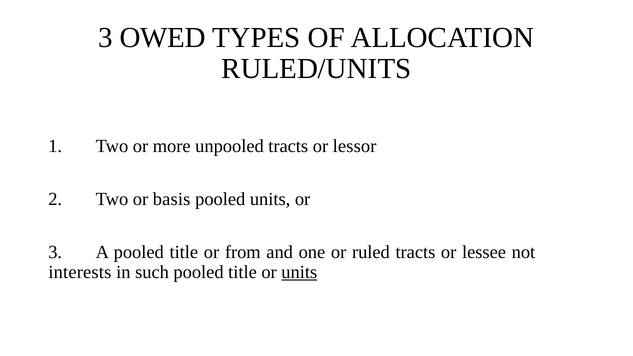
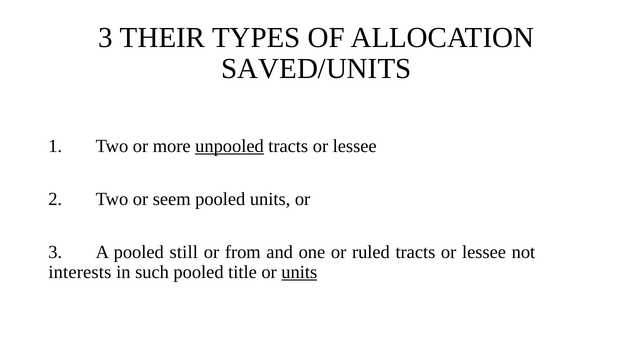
OWED: OWED -> THEIR
RULED/UNITS: RULED/UNITS -> SAVED/UNITS
unpooled underline: none -> present
lessor at (355, 146): lessor -> lessee
basis: basis -> seem
A pooled title: title -> still
